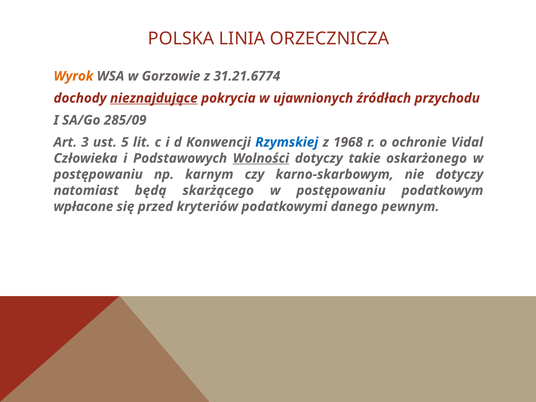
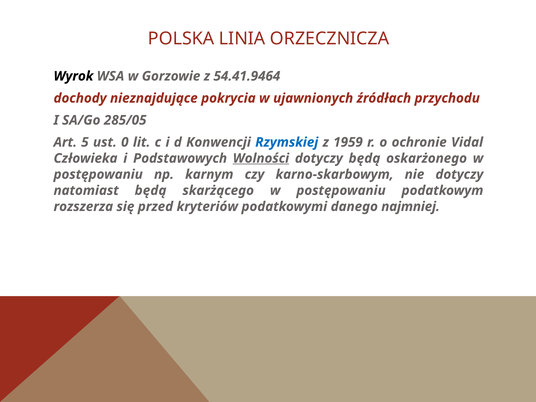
Wyrok colour: orange -> black
31.21.6774: 31.21.6774 -> 54.41.9464
nieznajdujące underline: present -> none
285/09: 285/09 -> 285/05
3: 3 -> 5
5: 5 -> 0
1968: 1968 -> 1959
dotyczy takie: takie -> będą
wpłacone: wpłacone -> rozszerza
pewnym: pewnym -> najmniej
